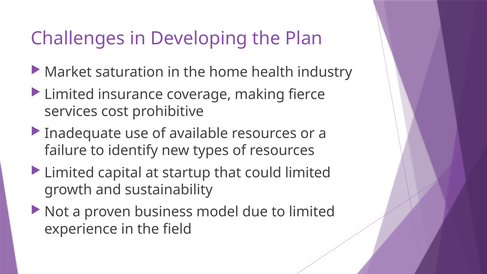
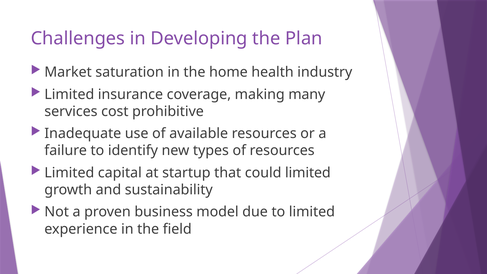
fierce: fierce -> many
